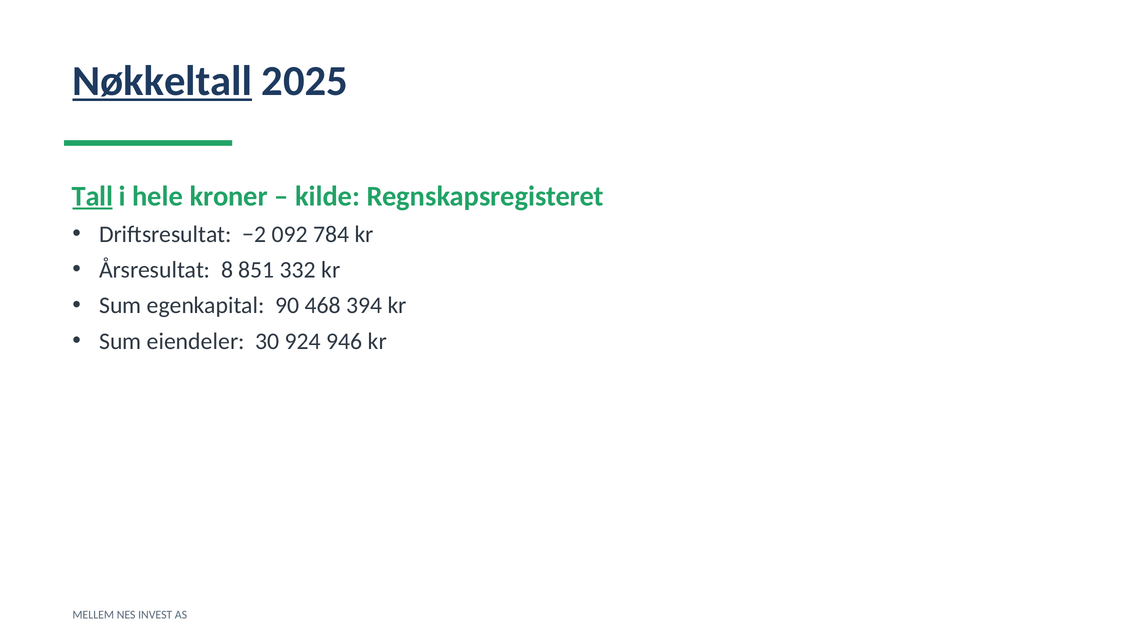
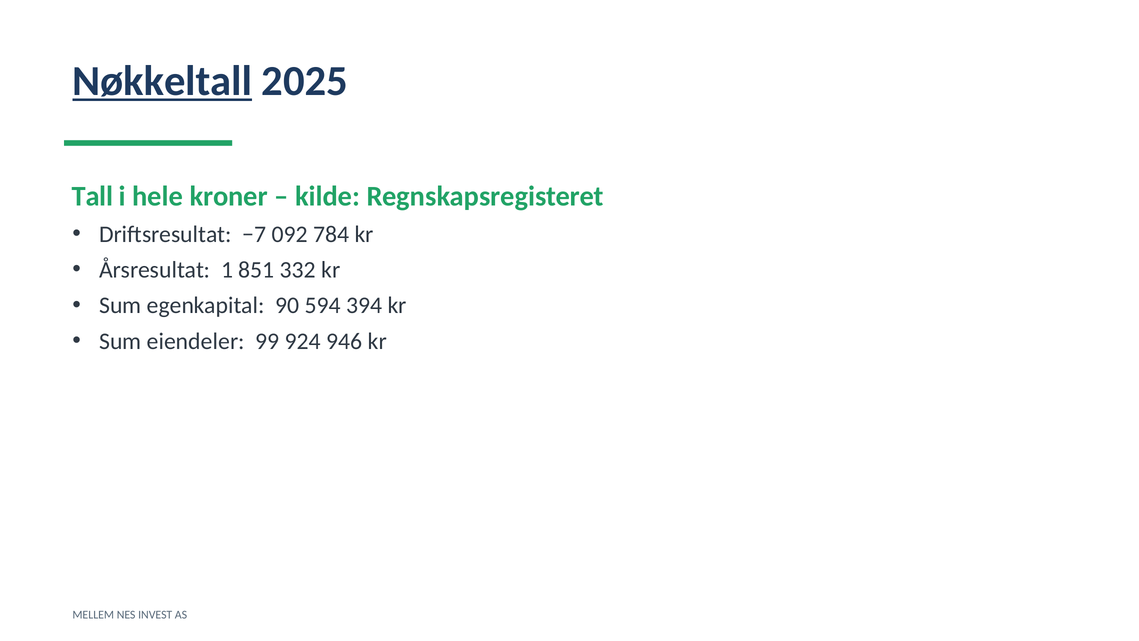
Tall underline: present -> none
−2: −2 -> −7
8: 8 -> 1
468: 468 -> 594
30: 30 -> 99
